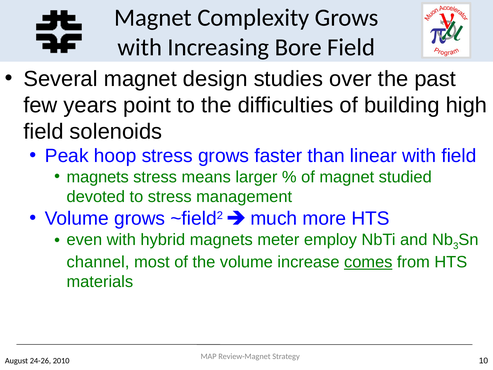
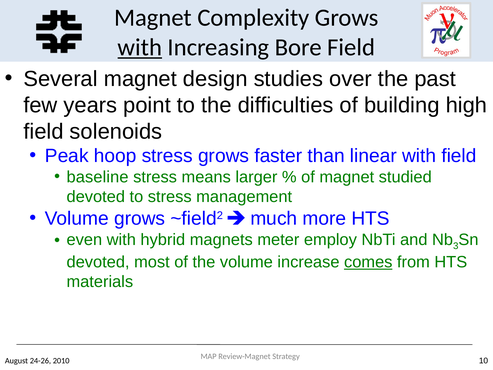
with at (140, 47) underline: none -> present
magnets at (98, 177): magnets -> baseline
channel at (98, 262): channel -> devoted
